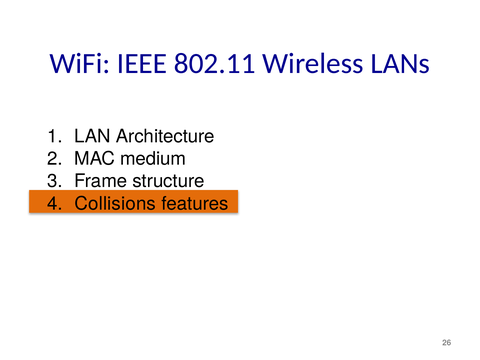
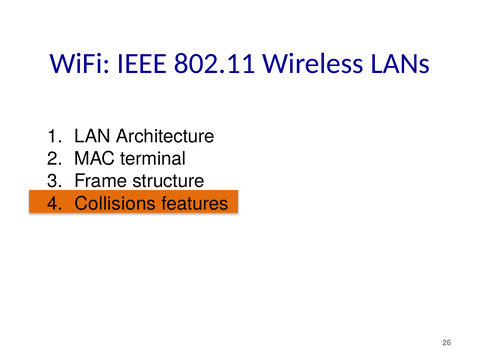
medium: medium -> terminal
